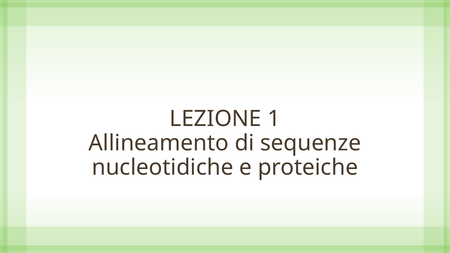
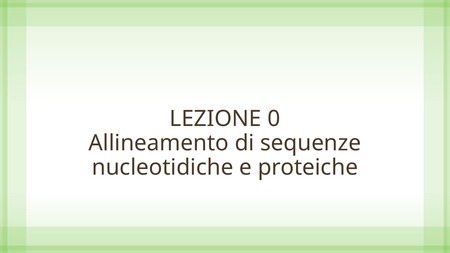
1: 1 -> 0
